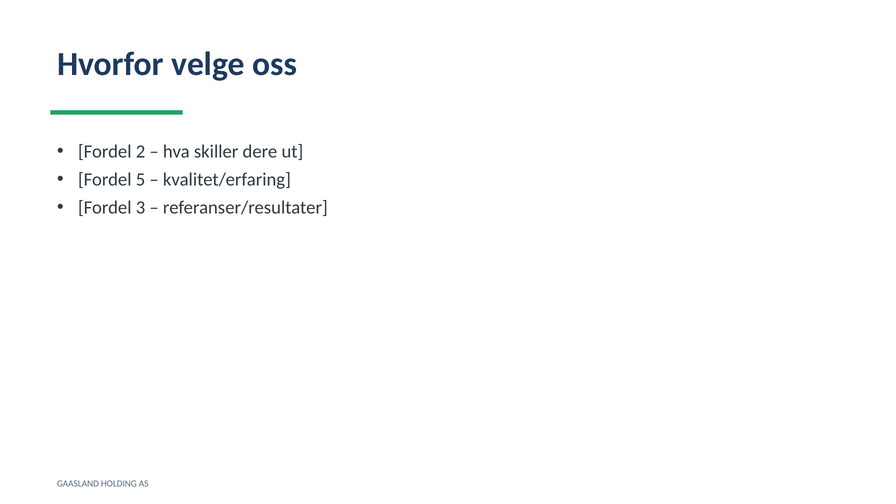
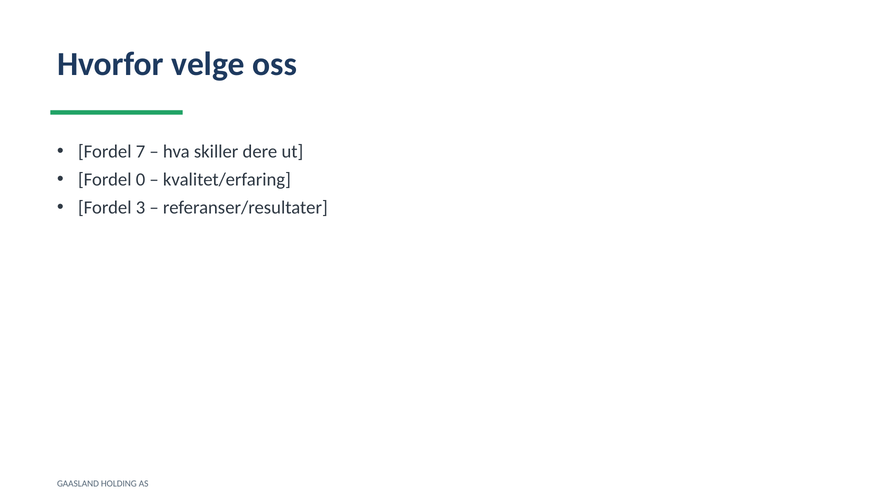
2: 2 -> 7
5: 5 -> 0
